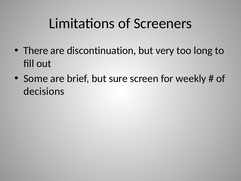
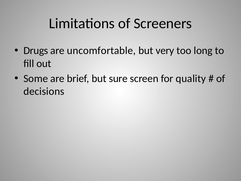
There: There -> Drugs
discontinuation: discontinuation -> uncomfortable
weekly: weekly -> quality
